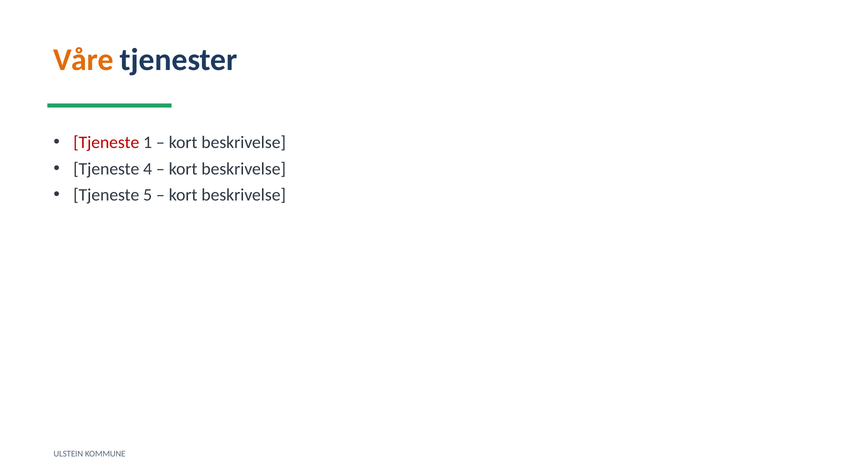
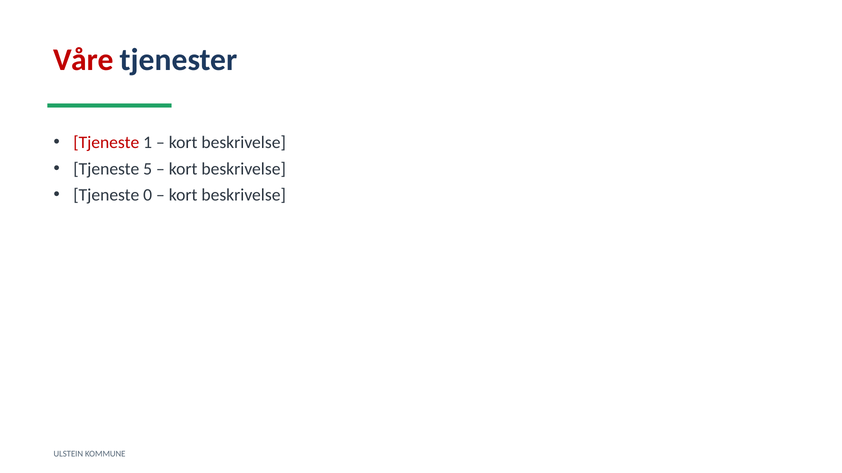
Våre colour: orange -> red
4: 4 -> 5
5: 5 -> 0
